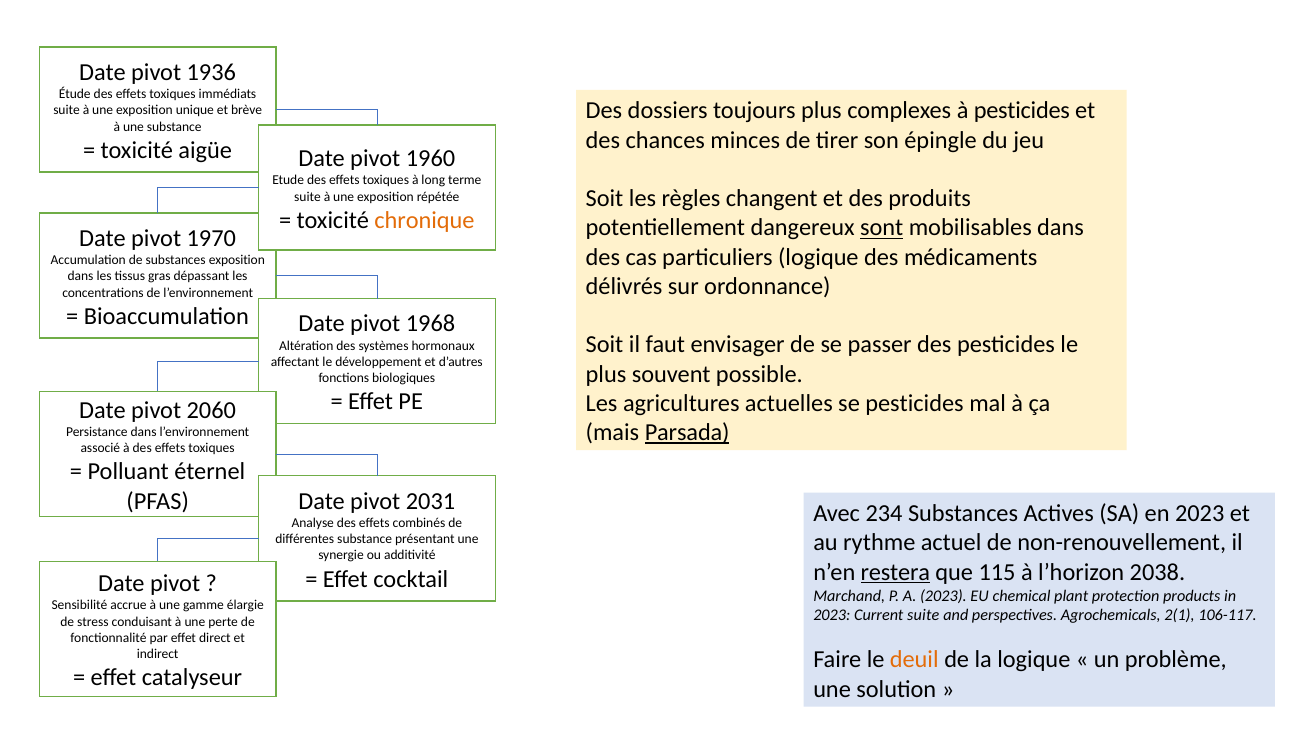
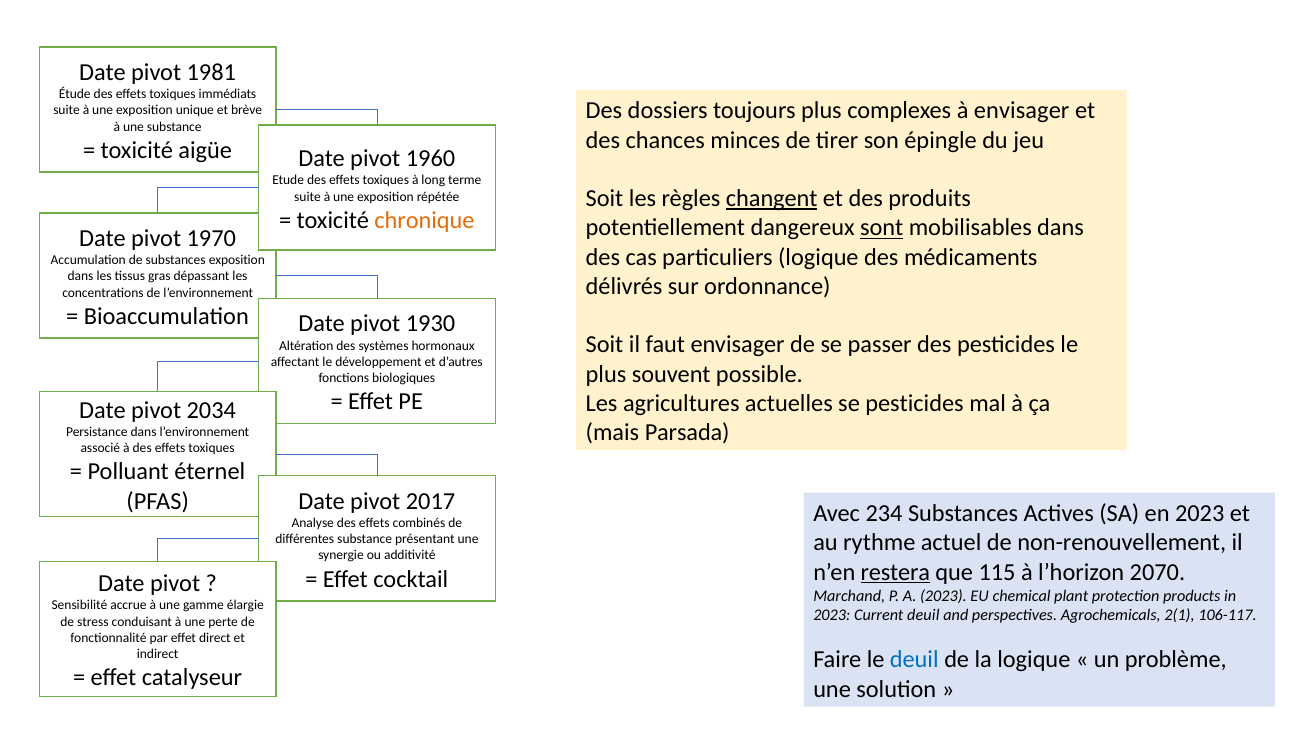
1936: 1936 -> 1981
à pesticides: pesticides -> envisager
changent underline: none -> present
1968: 1968 -> 1930
2060: 2060 -> 2034
Parsada underline: present -> none
2031: 2031 -> 2017
2038: 2038 -> 2070
Current suite: suite -> deuil
deuil at (914, 660) colour: orange -> blue
